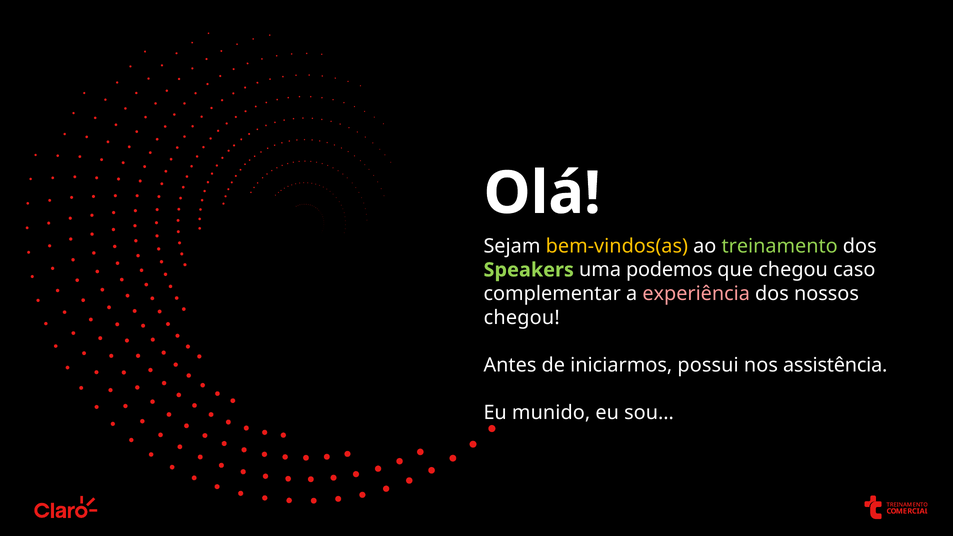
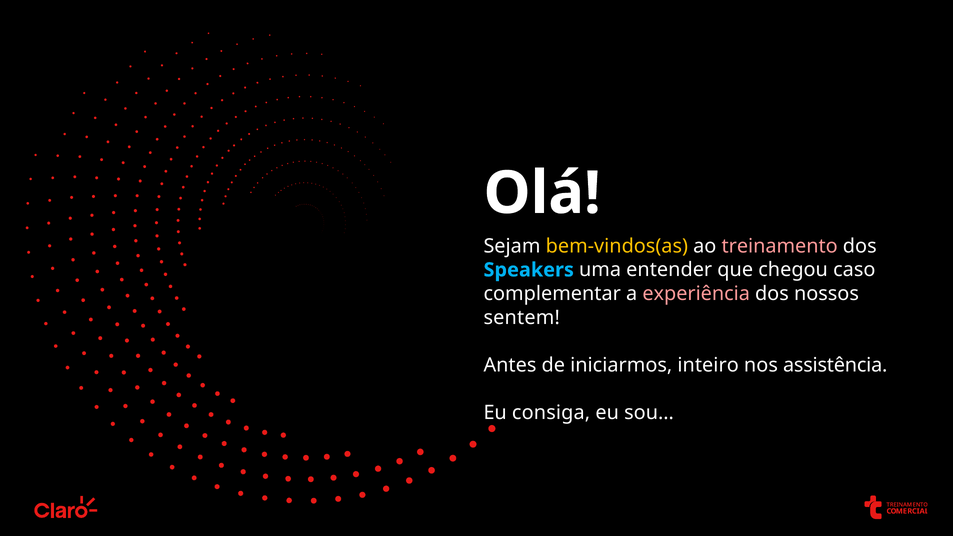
treinamento at (780, 246) colour: light green -> pink
Speakers colour: light green -> light blue
podemos: podemos -> entender
chegou at (522, 318): chegou -> sentem
possui: possui -> inteiro
munido: munido -> consiga
